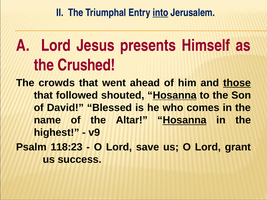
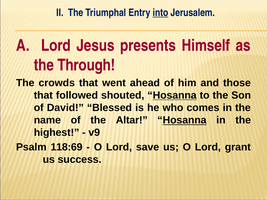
Crushed: Crushed -> Through
those underline: present -> none
118:23: 118:23 -> 118:69
